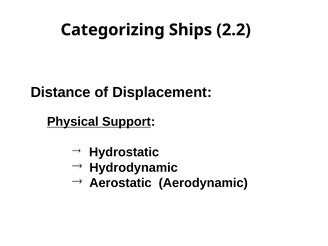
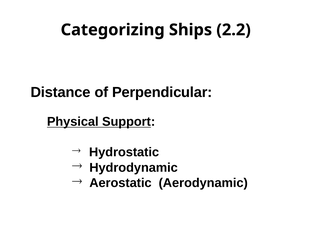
Displacement: Displacement -> Perpendicular
